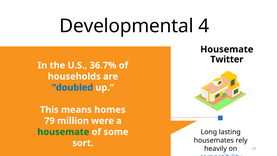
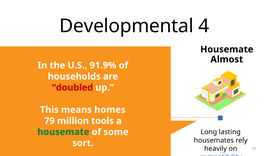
Twitter: Twitter -> Almost
36.7%: 36.7% -> 91.9%
doubled colour: blue -> red
were: were -> tools
